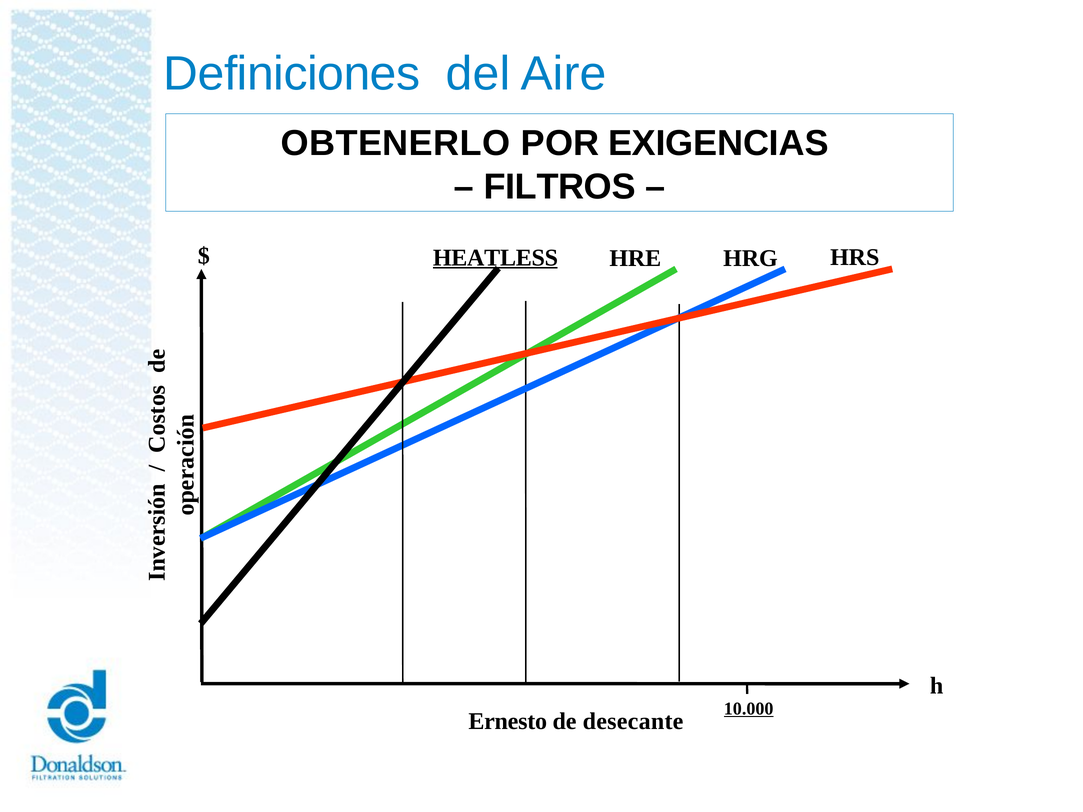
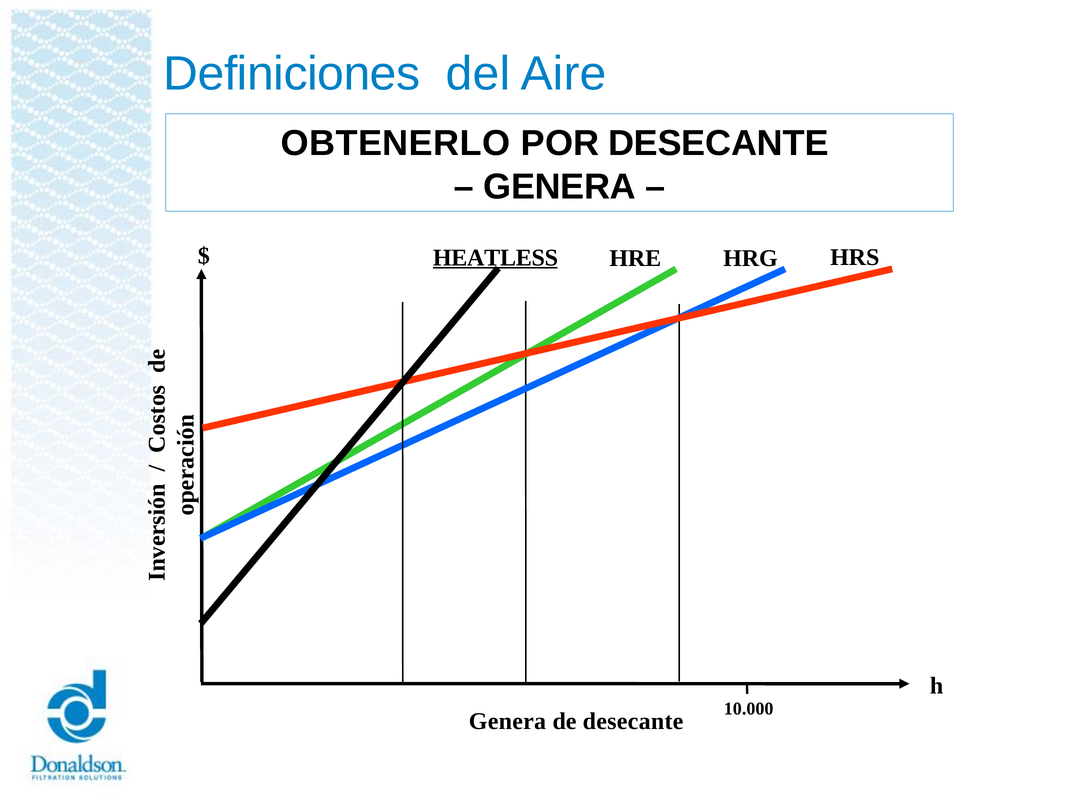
POR EXIGENCIAS: EXIGENCIAS -> DESECANTE
FILTROS at (560, 187): FILTROS -> GENERA
10.000 underline: present -> none
Ernesto at (508, 721): Ernesto -> Genera
